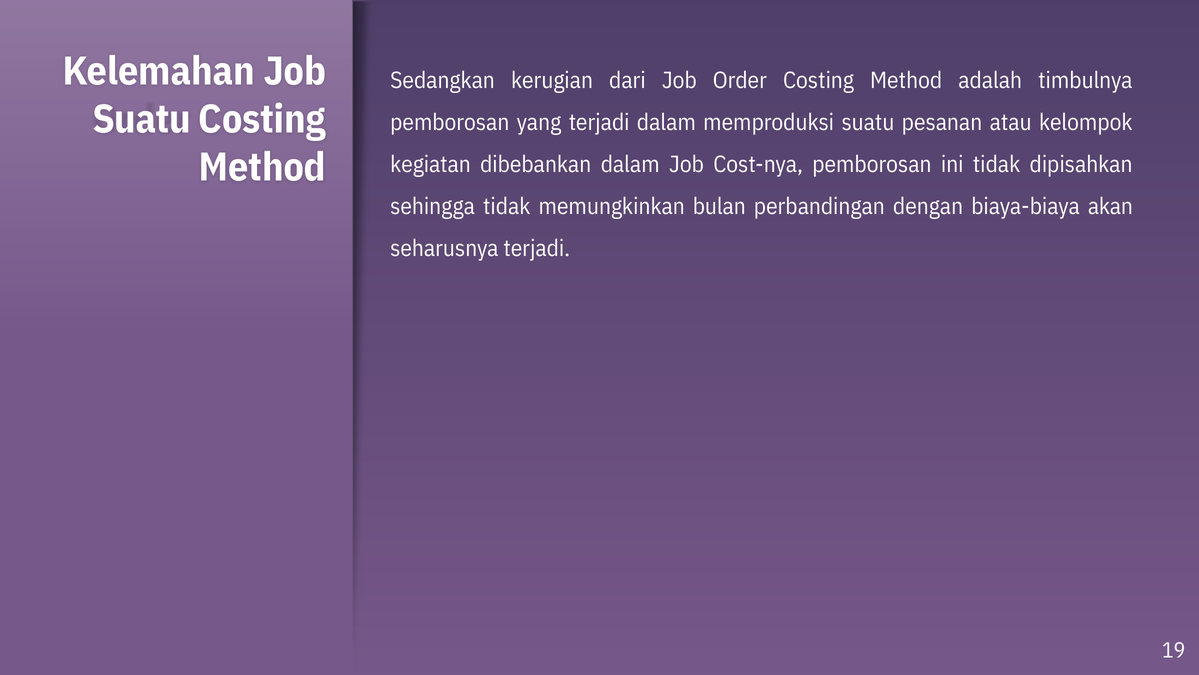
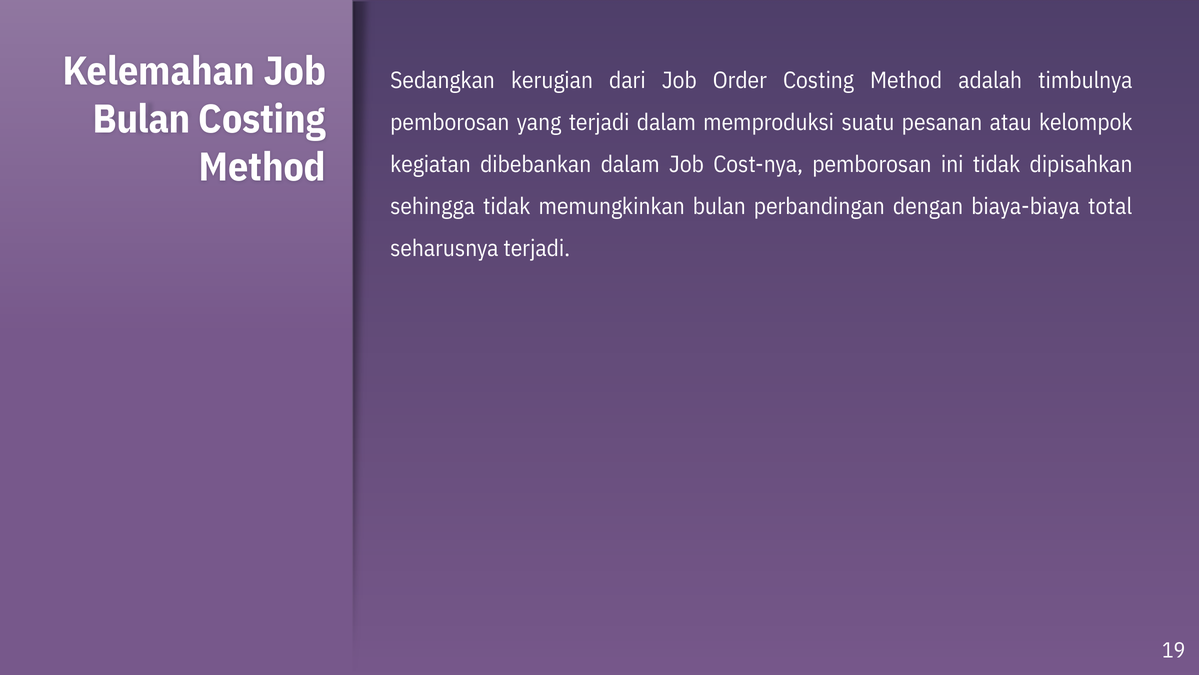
Suatu at (142, 120): Suatu -> Bulan
akan: akan -> total
